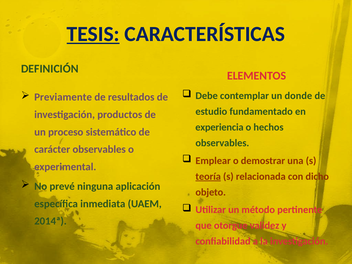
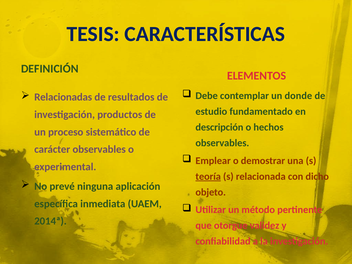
TESIS underline: present -> none
Previamente: Previamente -> Relacionadas
experiencia: experiencia -> descripción
